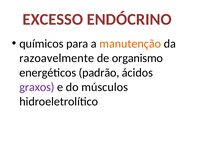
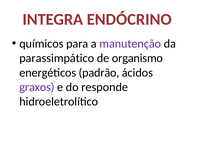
EXCESSO: EXCESSO -> INTEGRA
manutenção colour: orange -> purple
razoavelmente: razoavelmente -> parassimpático
músculos: músculos -> responde
